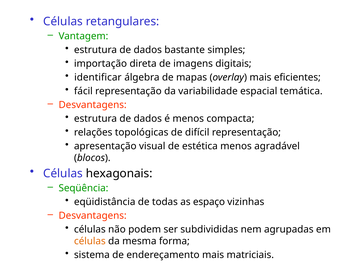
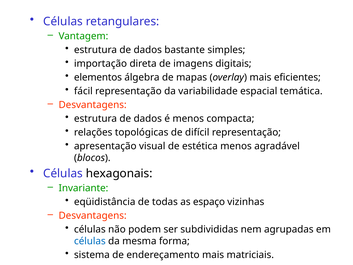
identificar: identificar -> elementos
Seqüência: Seqüência -> Invariante
células at (90, 241) colour: orange -> blue
